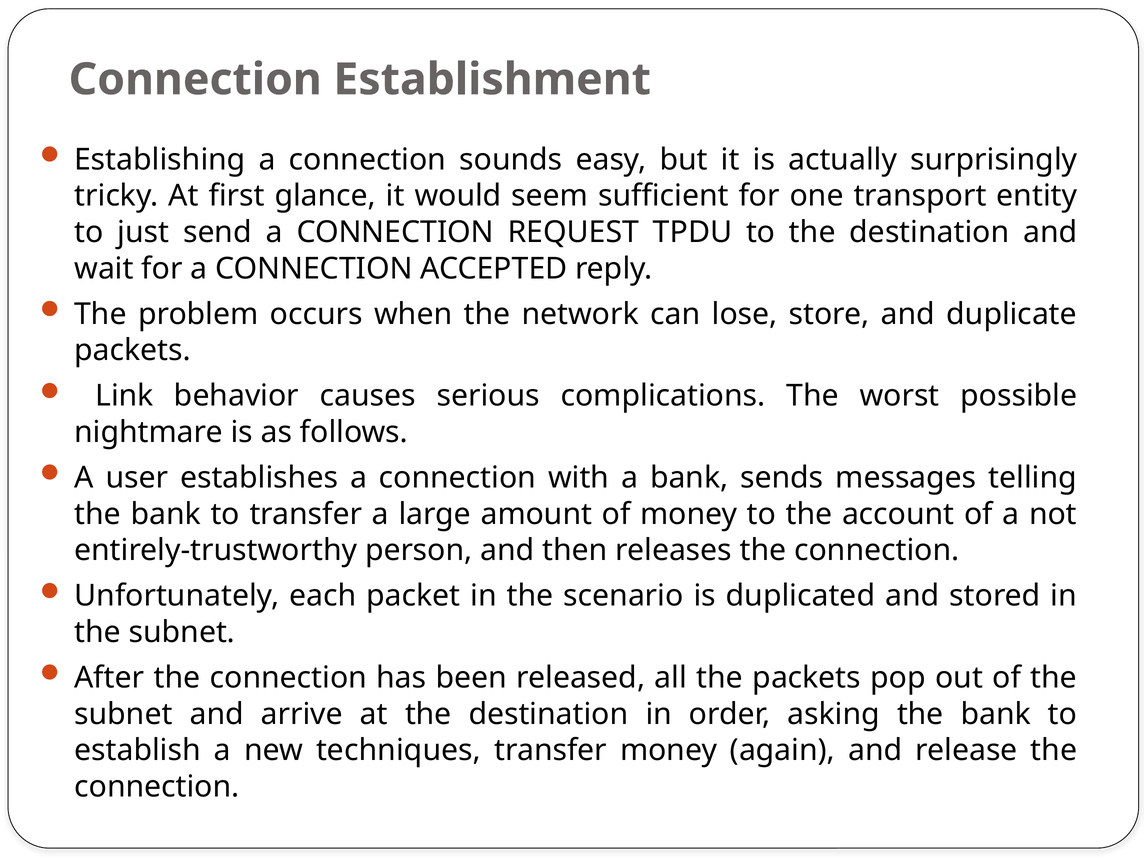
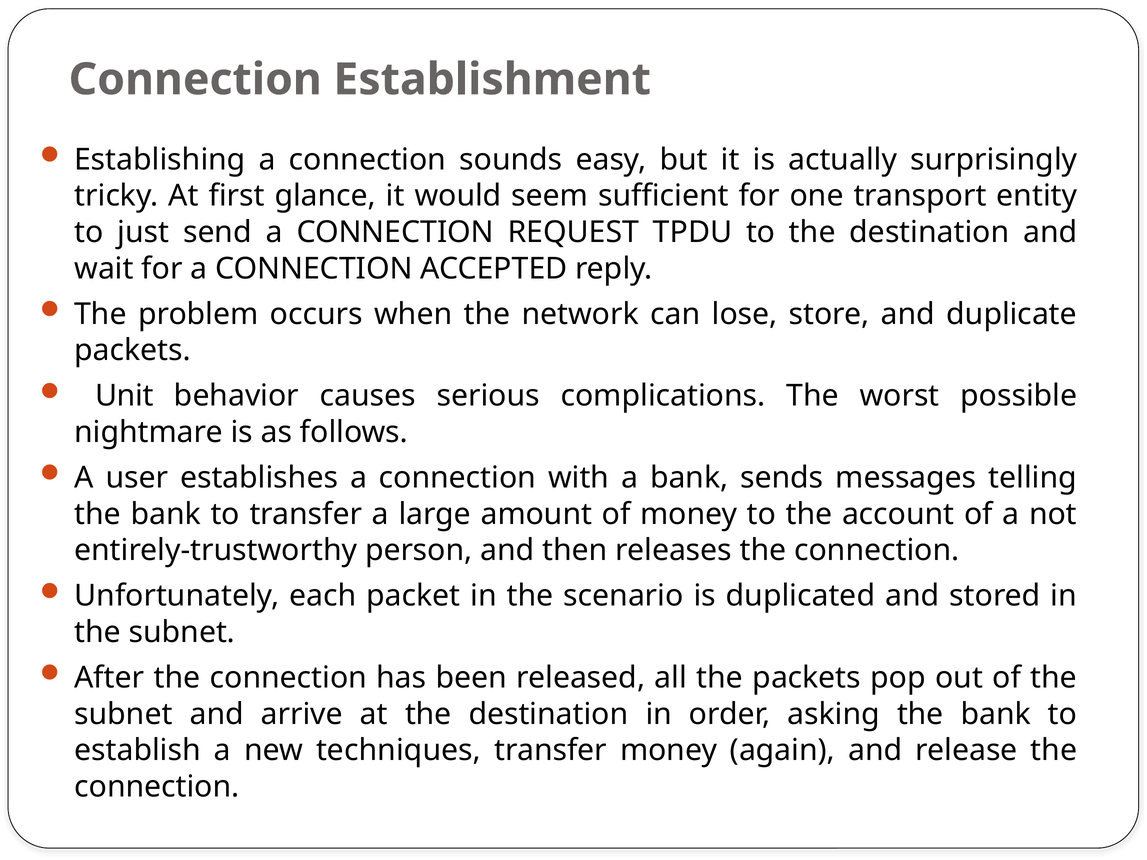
Link: Link -> Unit
